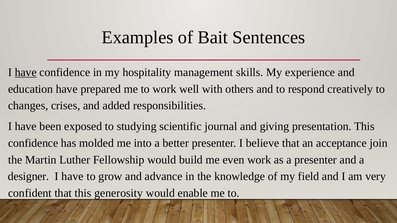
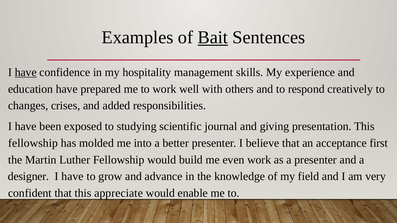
Bait underline: none -> present
confidence at (33, 143): confidence -> fellowship
join: join -> first
generosity: generosity -> appreciate
